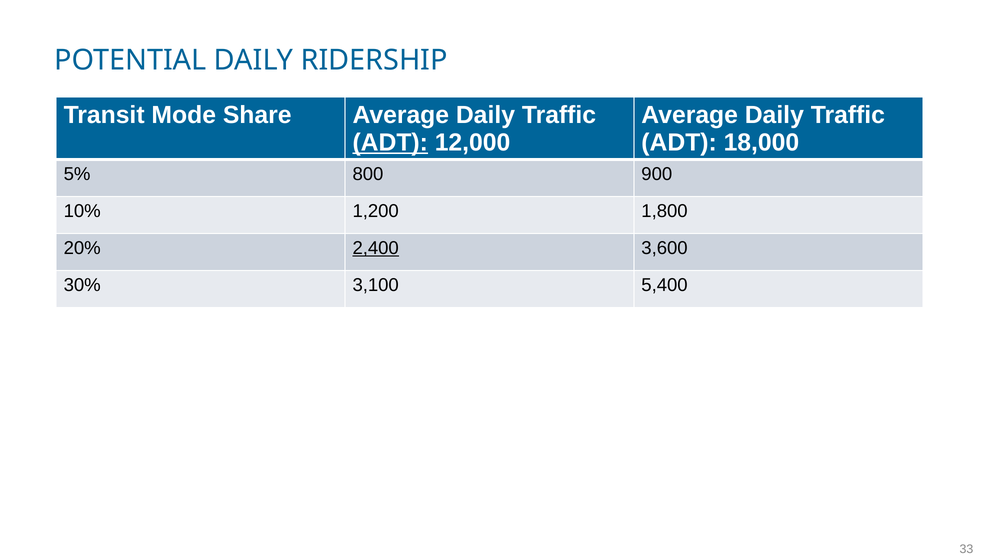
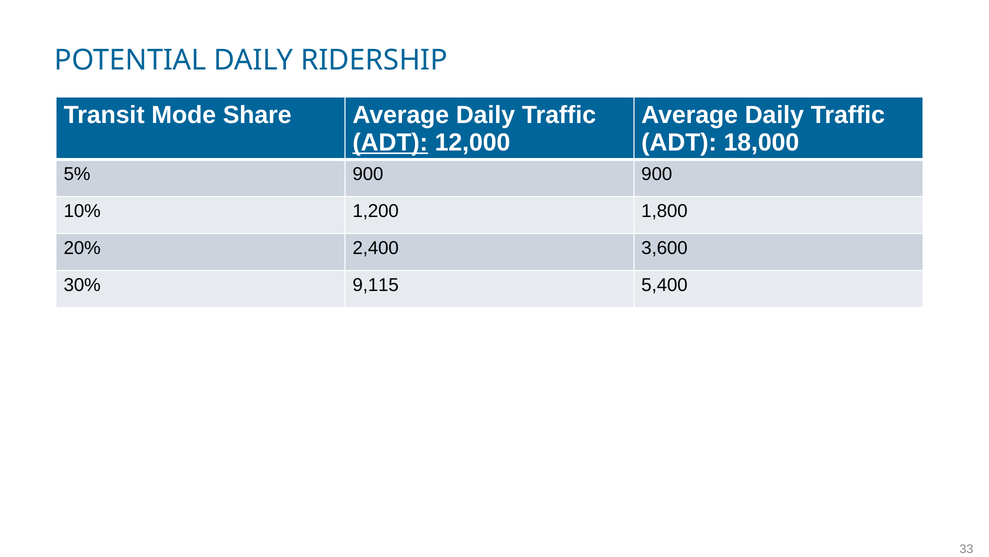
5% 800: 800 -> 900
2,400 underline: present -> none
3,100: 3,100 -> 9,115
